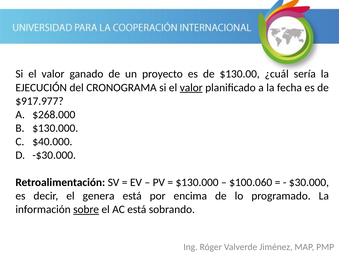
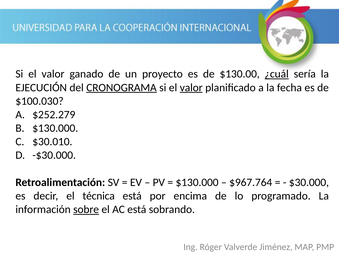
¿cuál underline: none -> present
CRONOGRAMA underline: none -> present
$917.977: $917.977 -> $100.030
$268.000: $268.000 -> $252.279
$40.000: $40.000 -> $30.010
$100.060: $100.060 -> $967.764
genera: genera -> técnica
